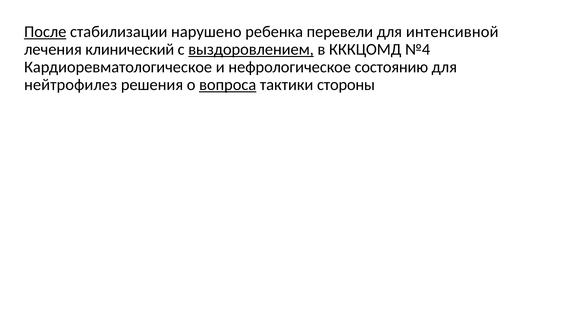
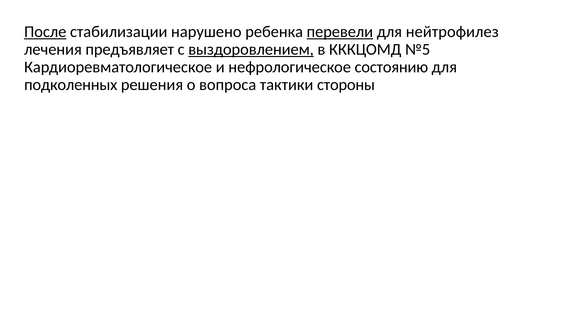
перевели underline: none -> present
интенсивной: интенсивной -> нейтрофилез
клинический: клинический -> предъявляет
№4: №4 -> №5
нейтрофилез: нейтрофилез -> подколенных
вопроса underline: present -> none
